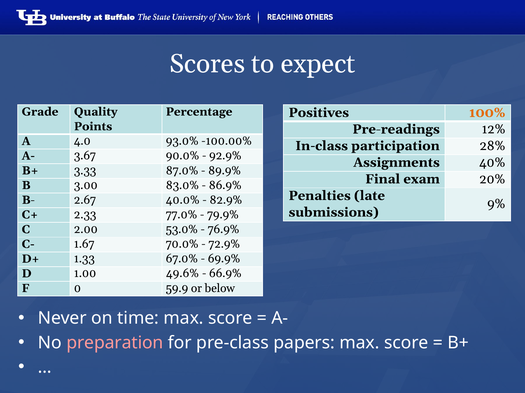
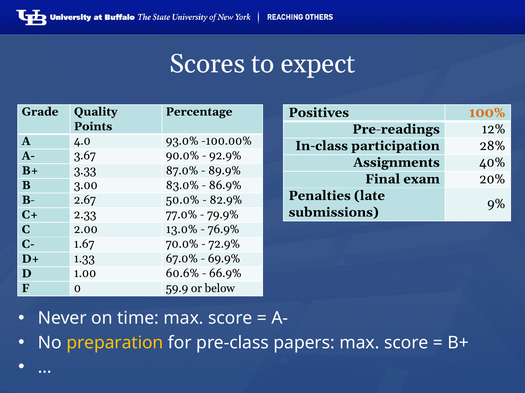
40.0%: 40.0% -> 50.0%
53.0%: 53.0% -> 13.0%
49.6%: 49.6% -> 60.6%
preparation colour: pink -> yellow
